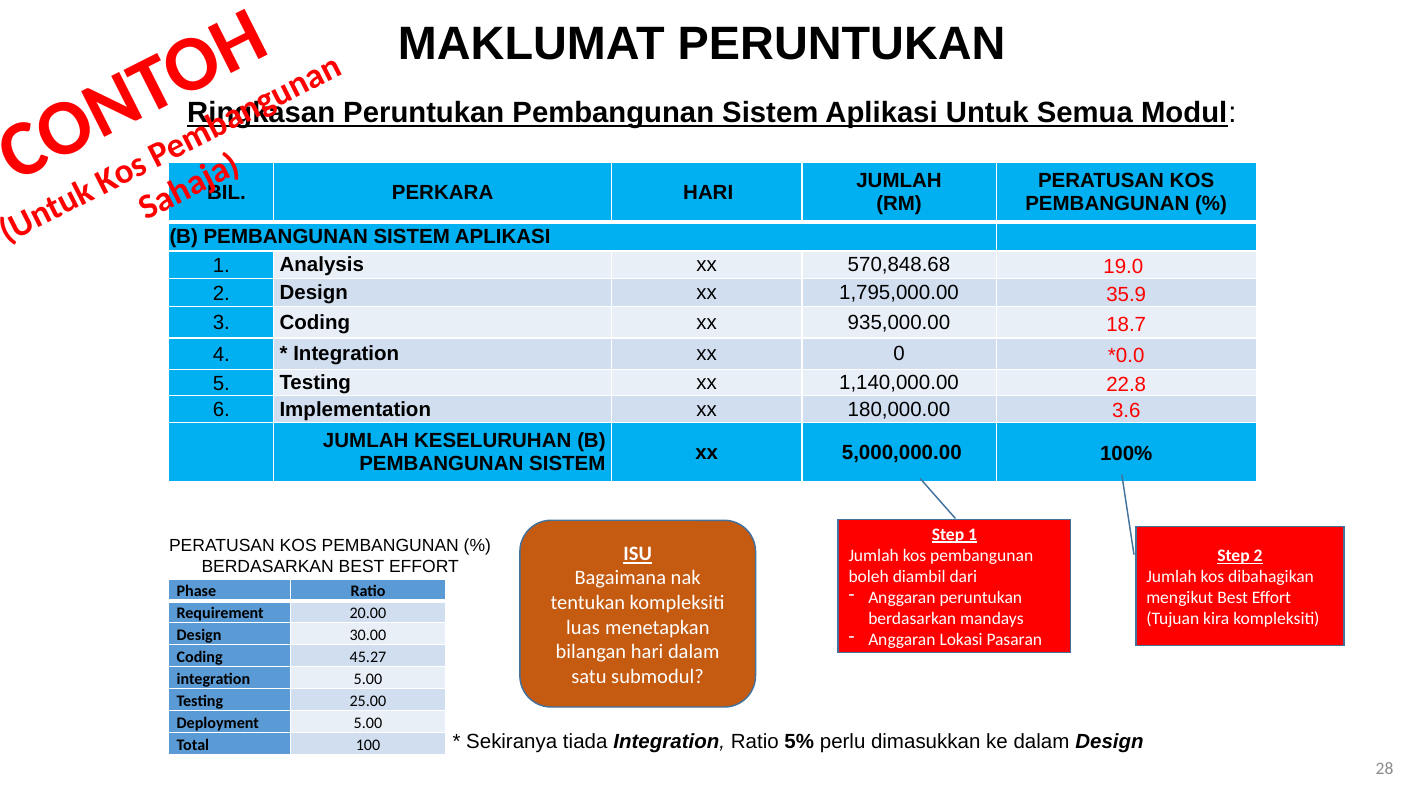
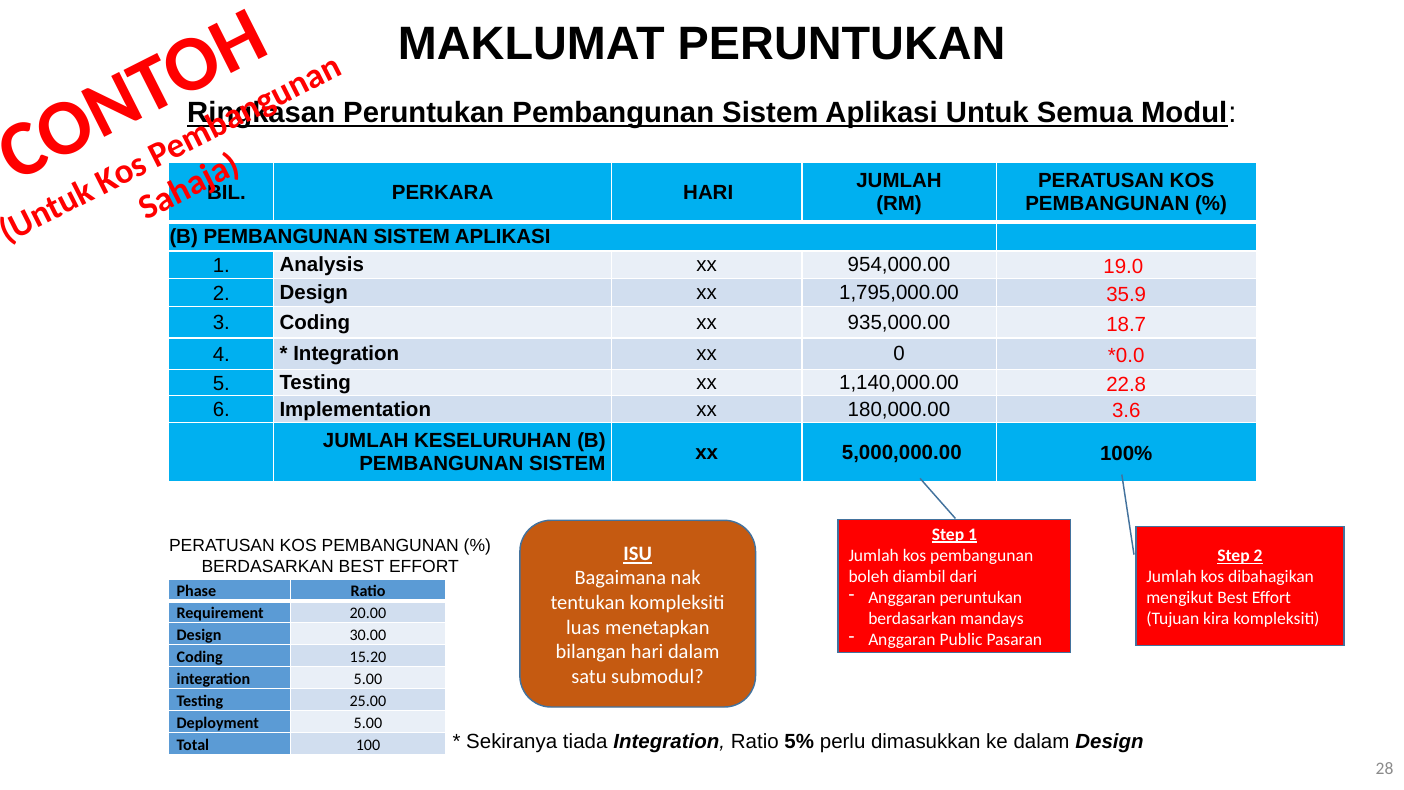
570,848.68: 570,848.68 -> 954,000.00
Lokasi: Lokasi -> Public
45.27: 45.27 -> 15.20
